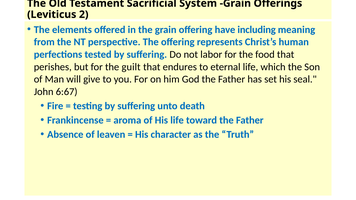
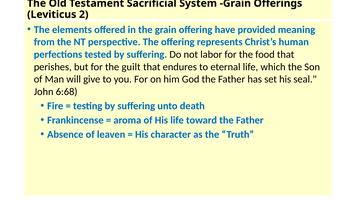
including: including -> provided
6:67: 6:67 -> 6:68
